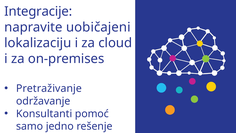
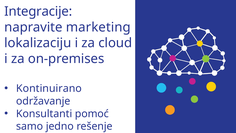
uobičajeni: uobičajeni -> marketing
Pretraživanje: Pretraživanje -> Kontinuirano
